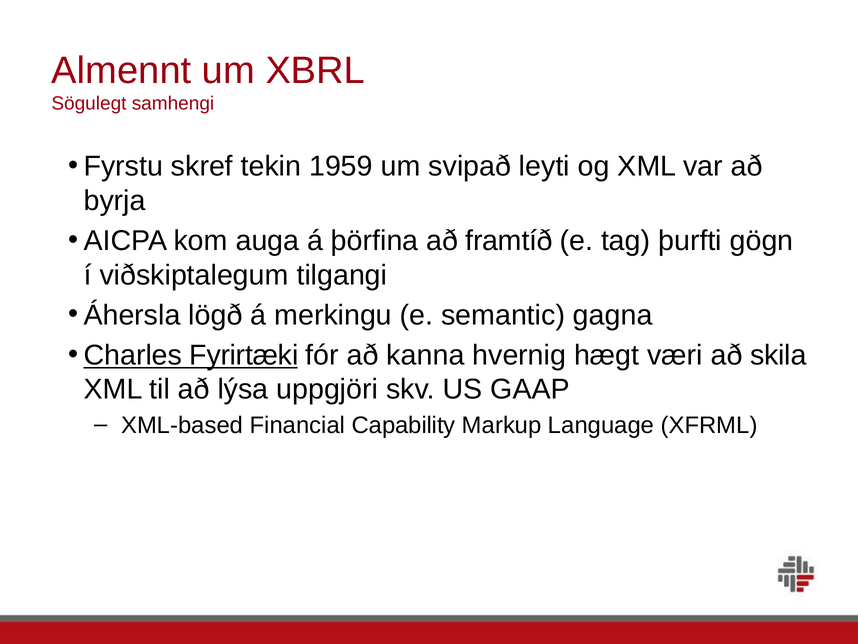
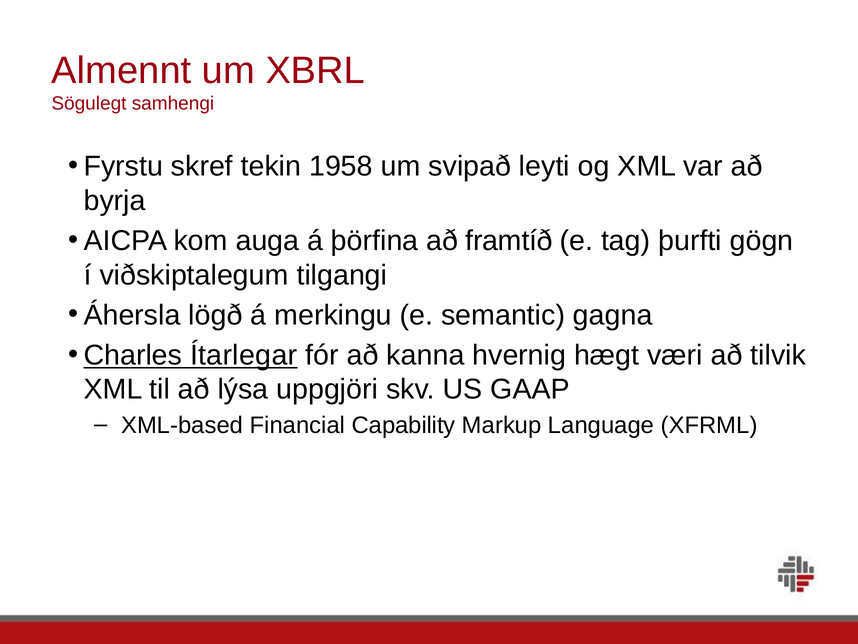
1959: 1959 -> 1958
Fyrirtæki: Fyrirtæki -> Ítarlegar
skila: skila -> tilvik
